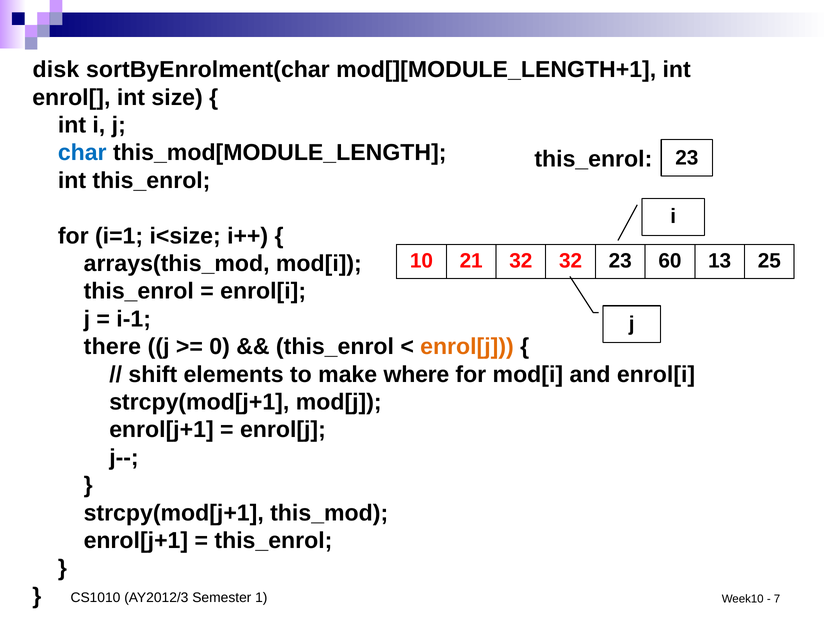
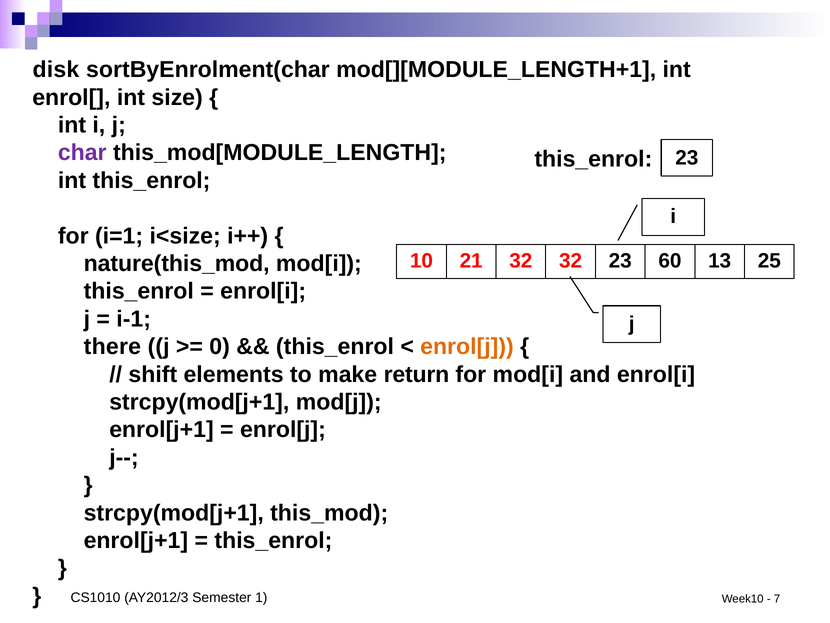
char colour: blue -> purple
arrays(this_mod: arrays(this_mod -> nature(this_mod
where: where -> return
